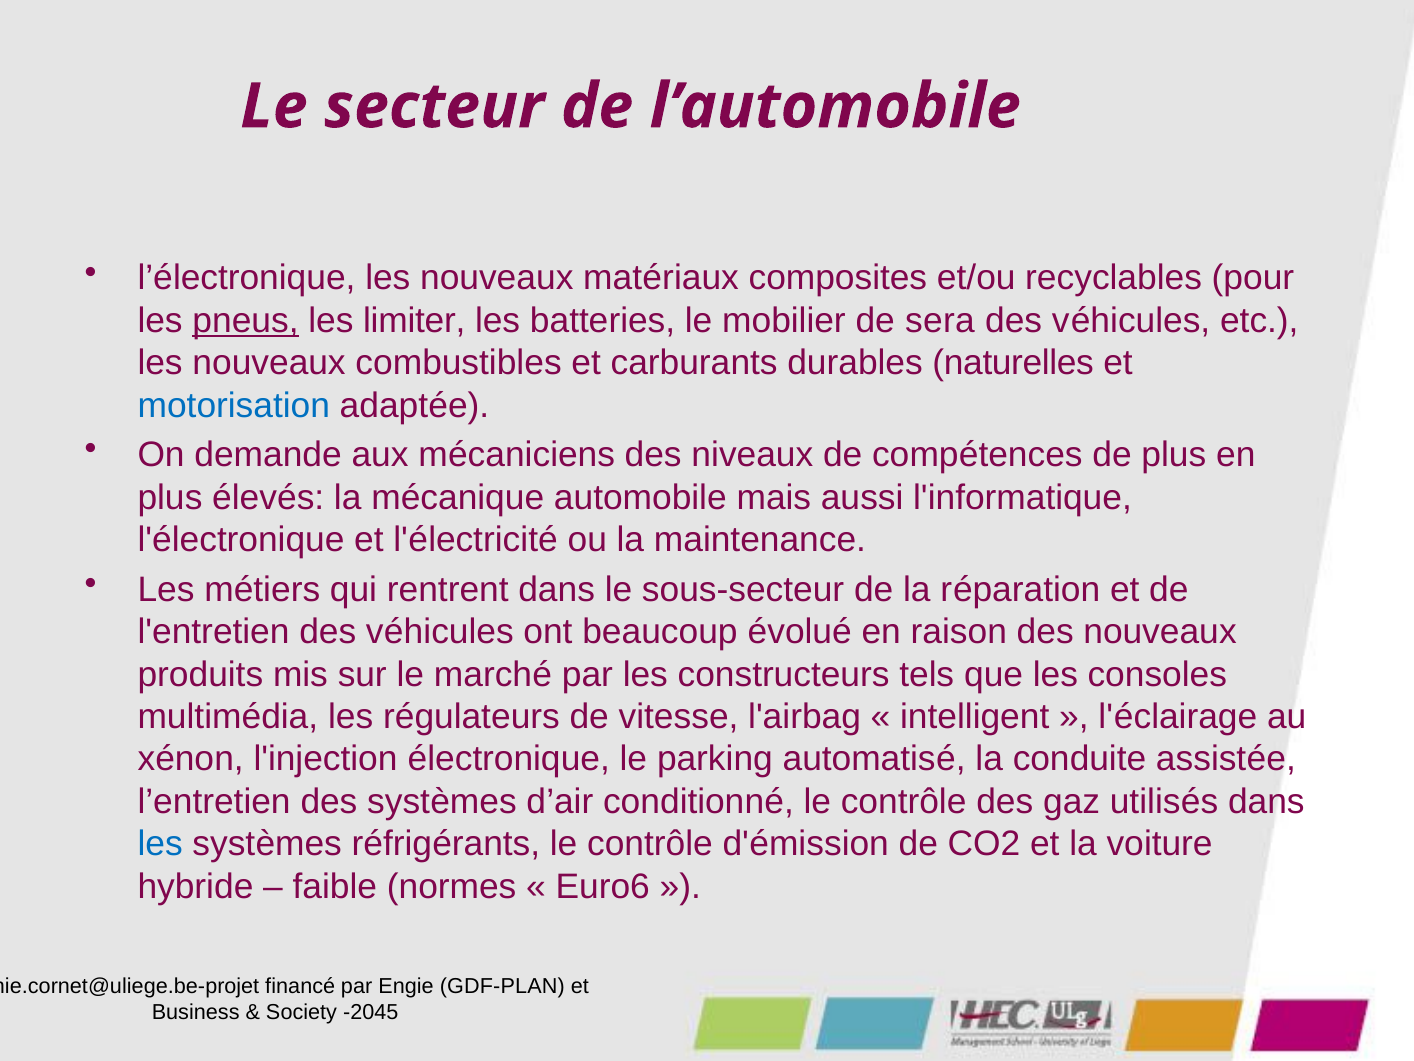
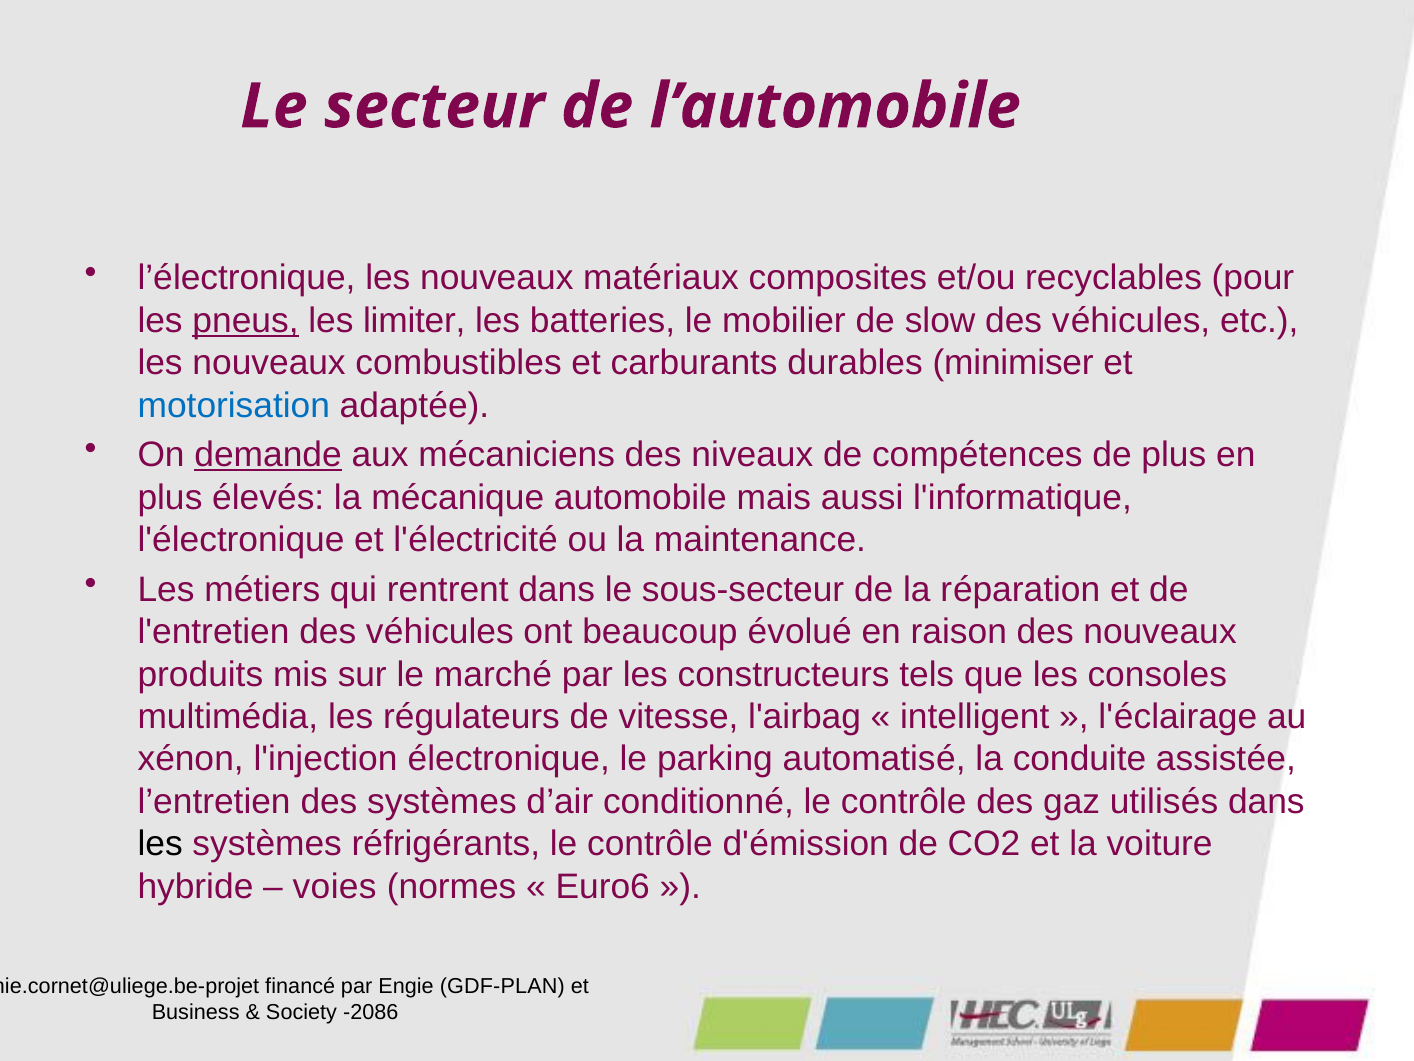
sera: sera -> slow
naturelles: naturelles -> minimiser
demande underline: none -> present
les at (160, 844) colour: blue -> black
faible: faible -> voies
-2045: -2045 -> -2086
